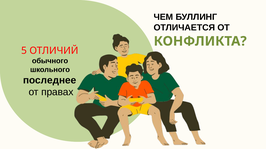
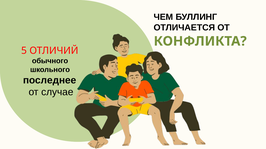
правах: правах -> случае
